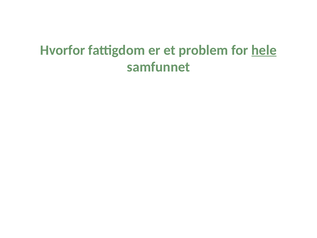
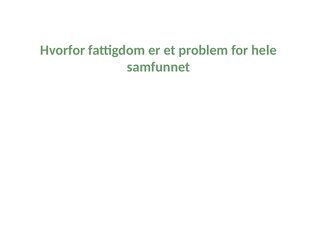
hele underline: present -> none
